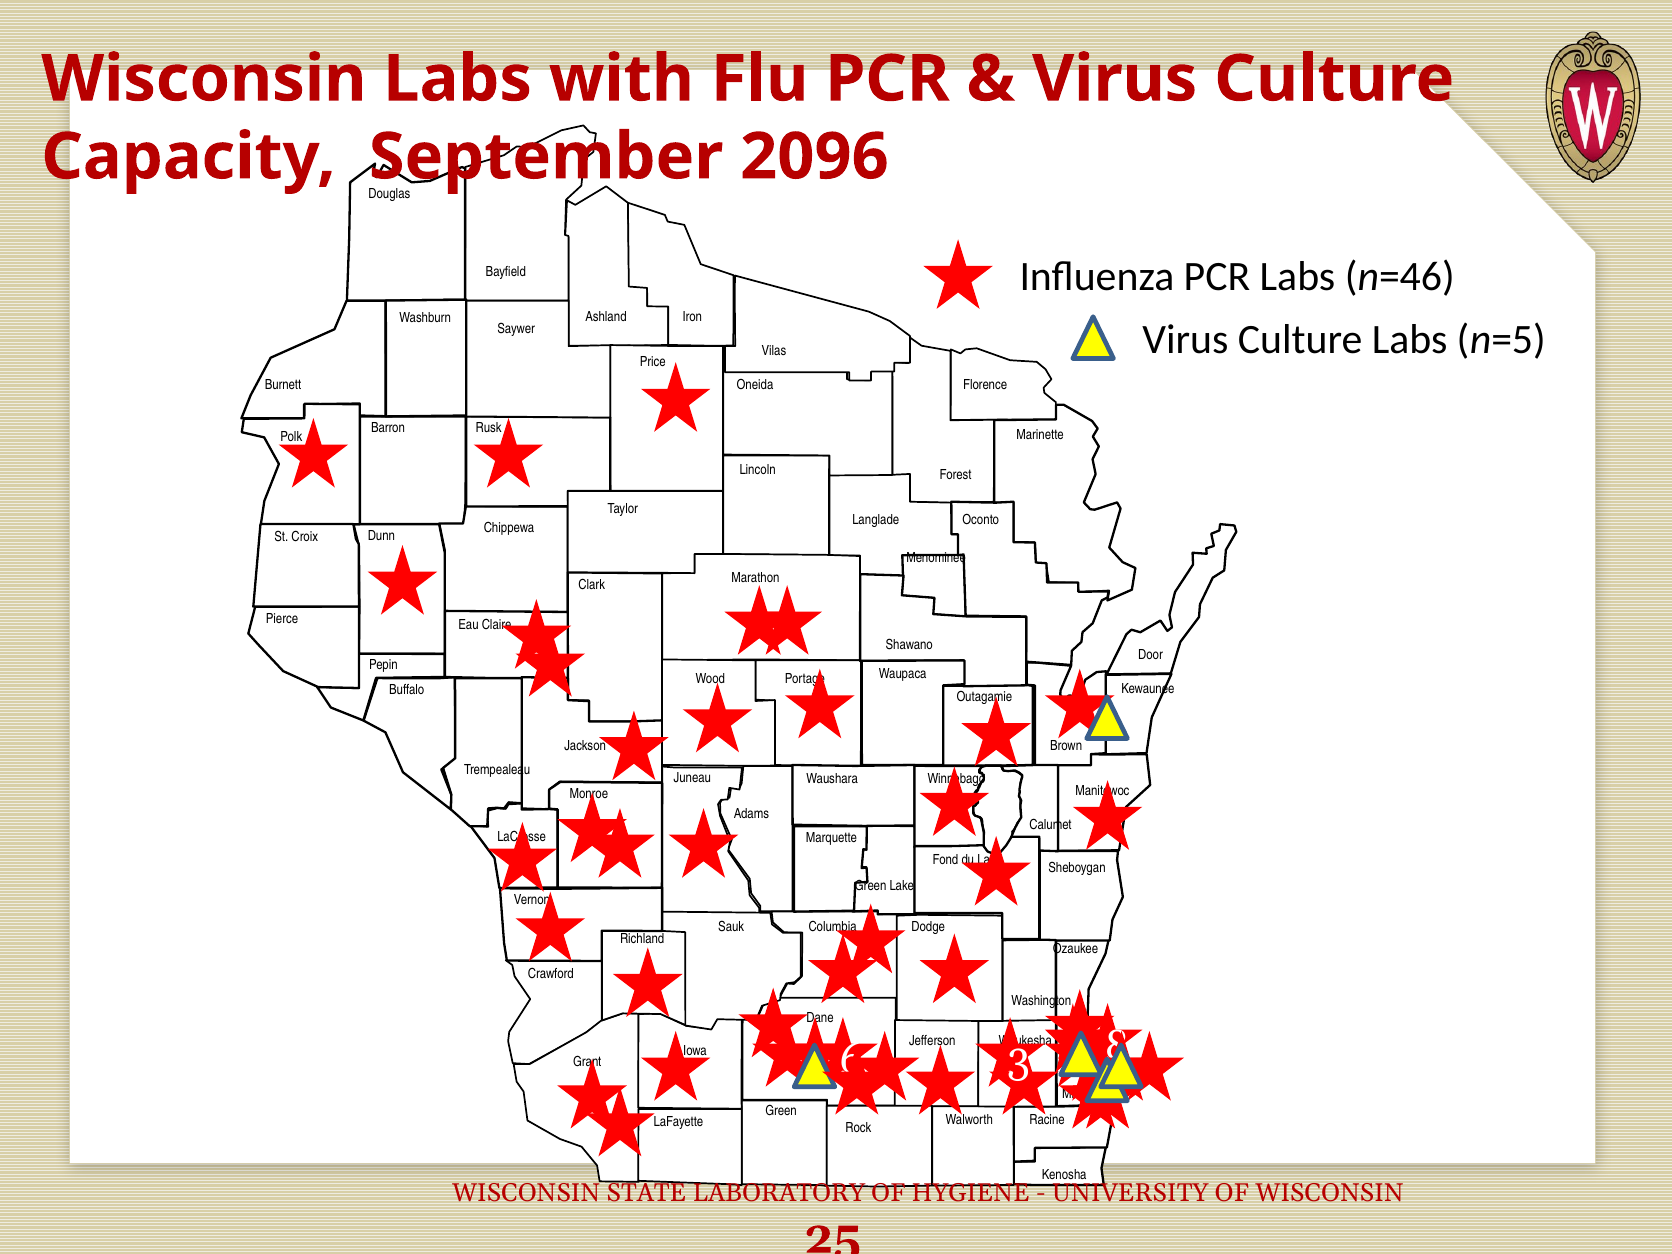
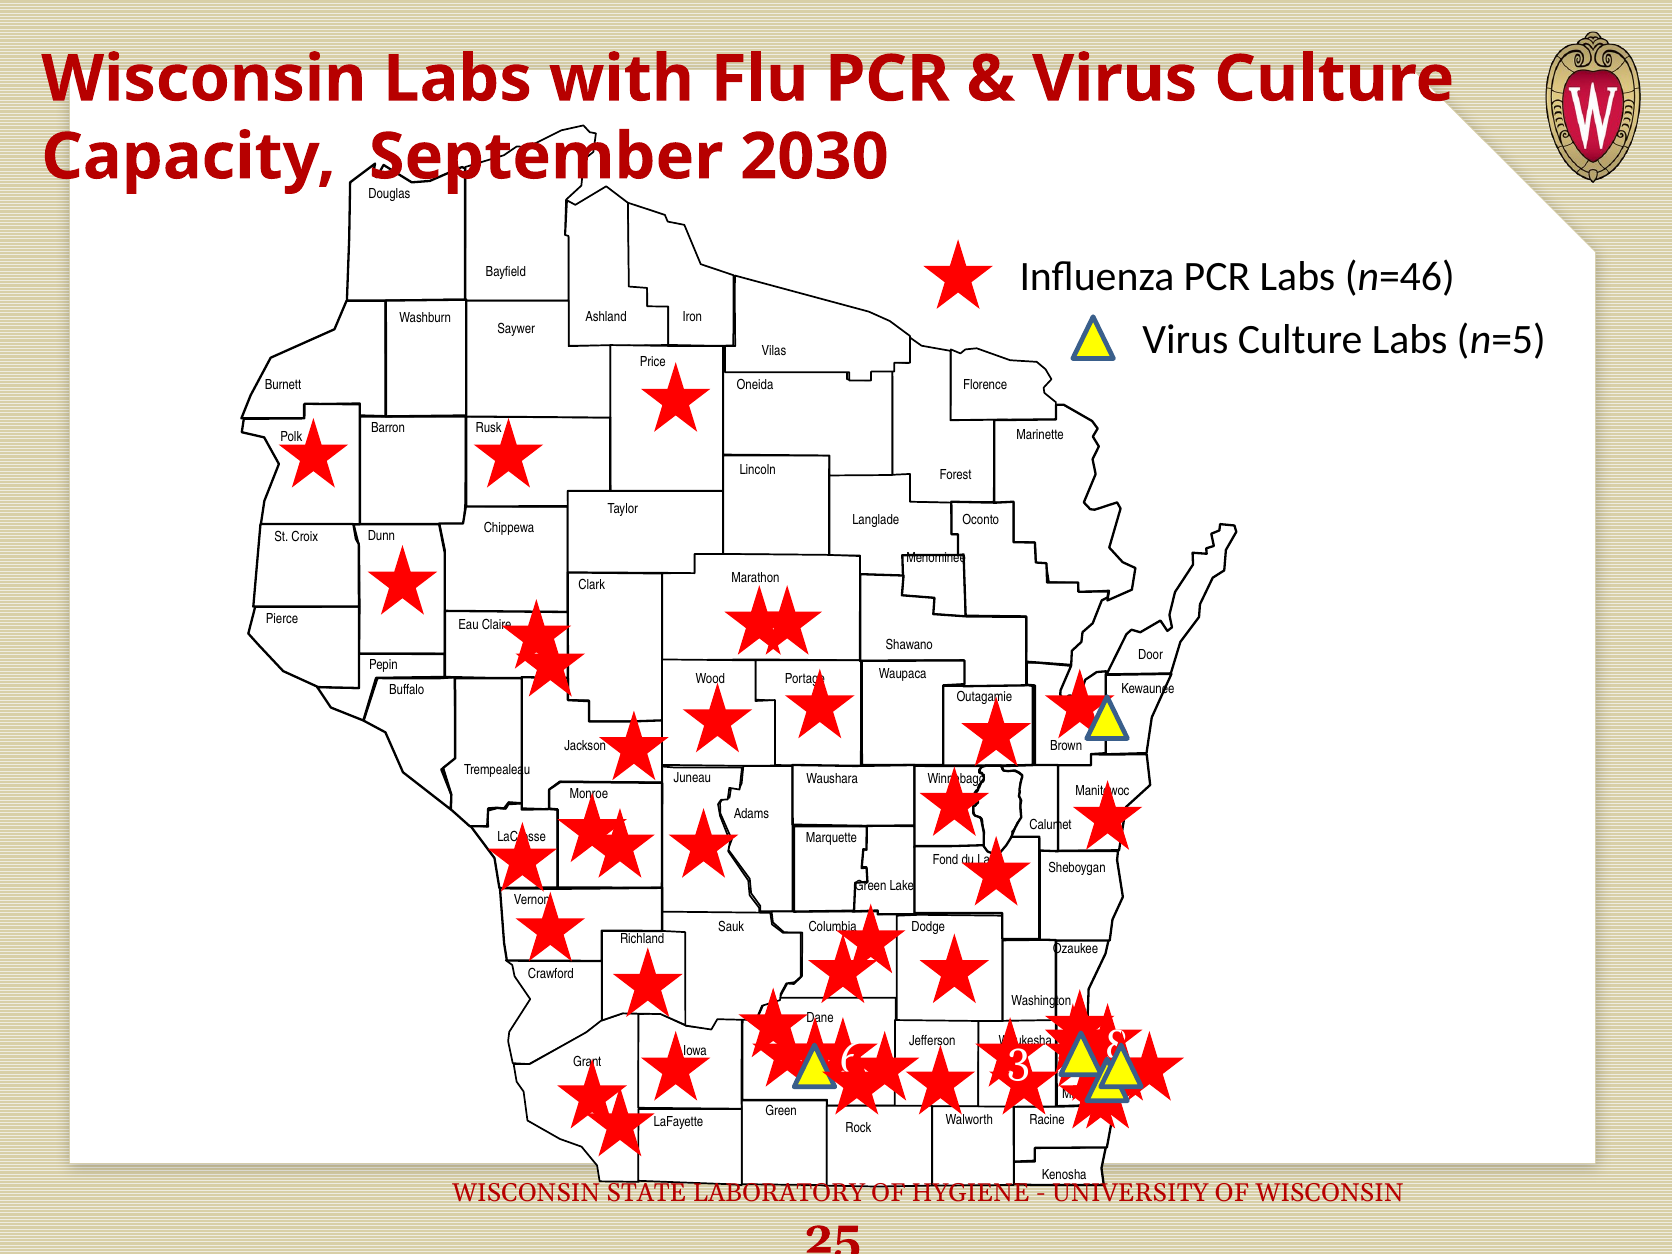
2096: 2096 -> 2030
